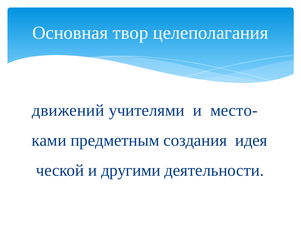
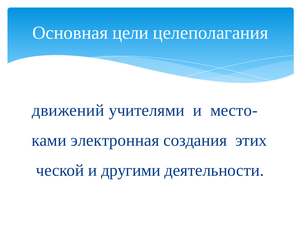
твор: твор -> цели
предметным: предметным -> электронная
идея: идея -> этих
